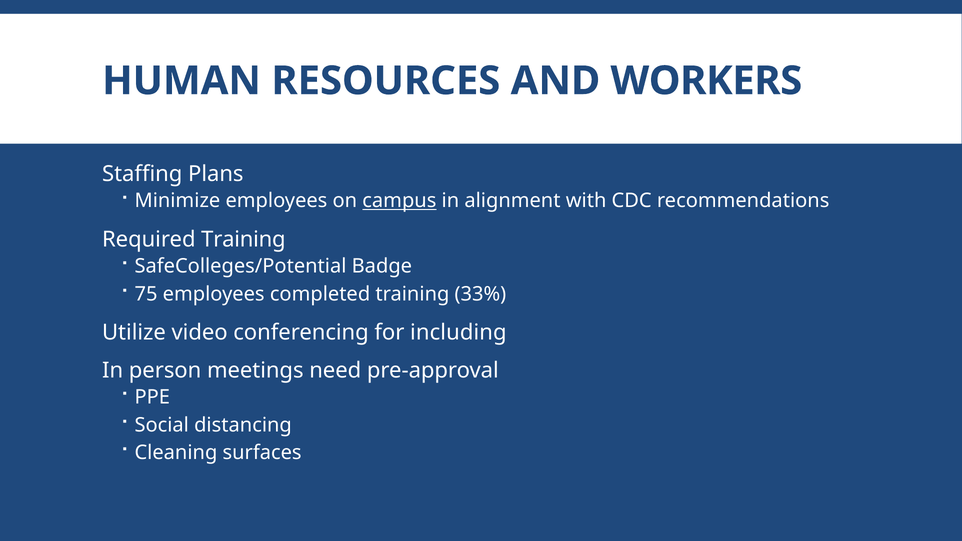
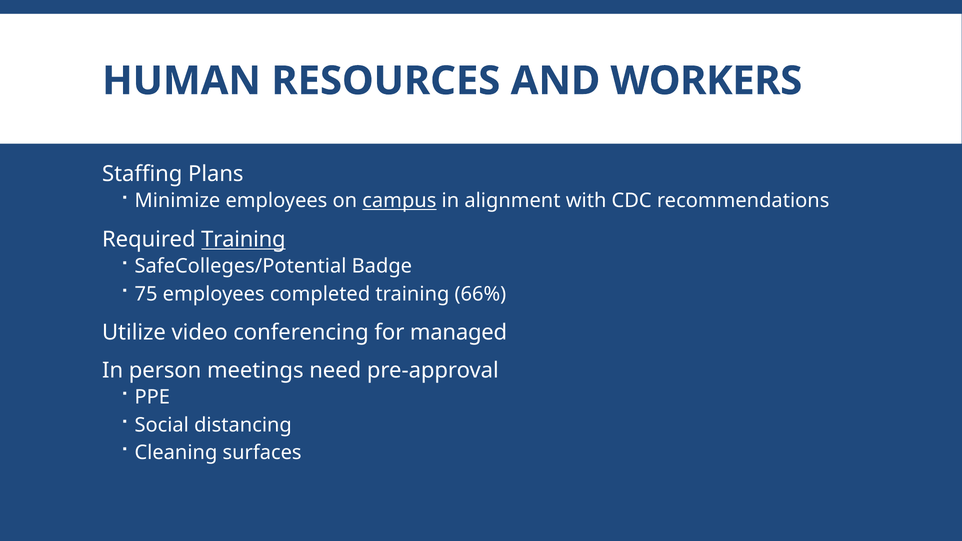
Training at (243, 240) underline: none -> present
33%: 33% -> 66%
including: including -> managed
